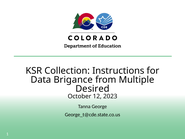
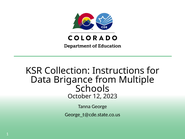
Desired: Desired -> Schools
